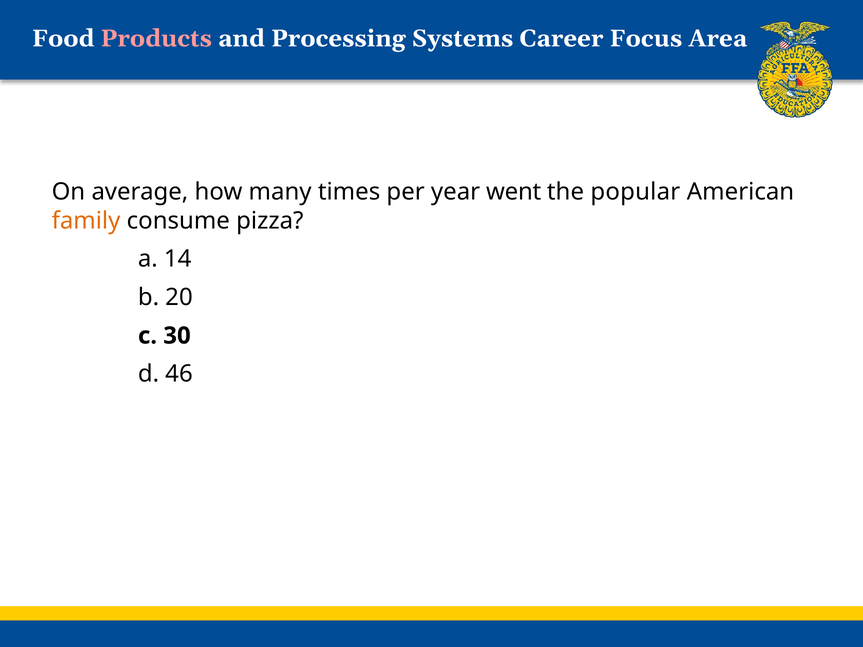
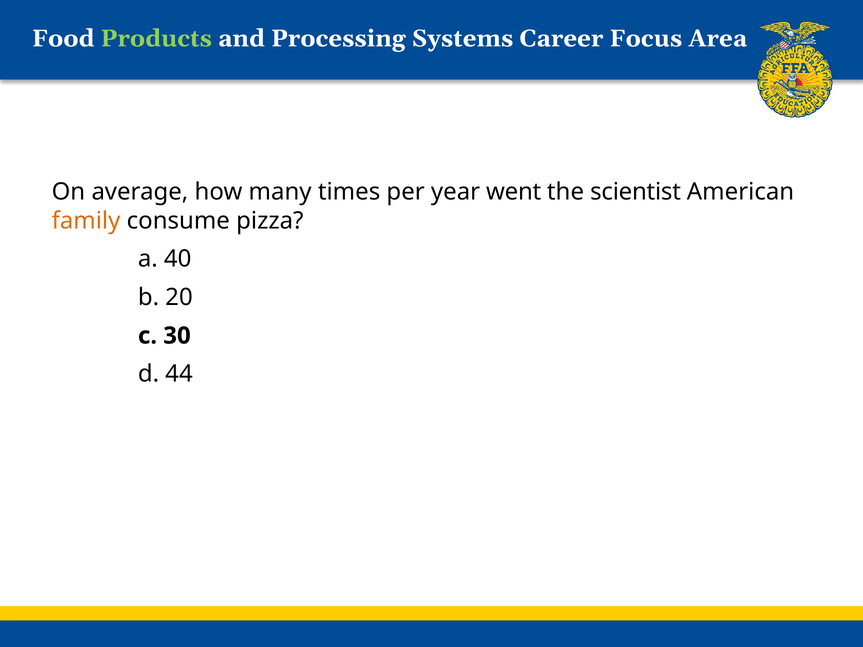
Products colour: pink -> light green
popular: popular -> scientist
14: 14 -> 40
46: 46 -> 44
